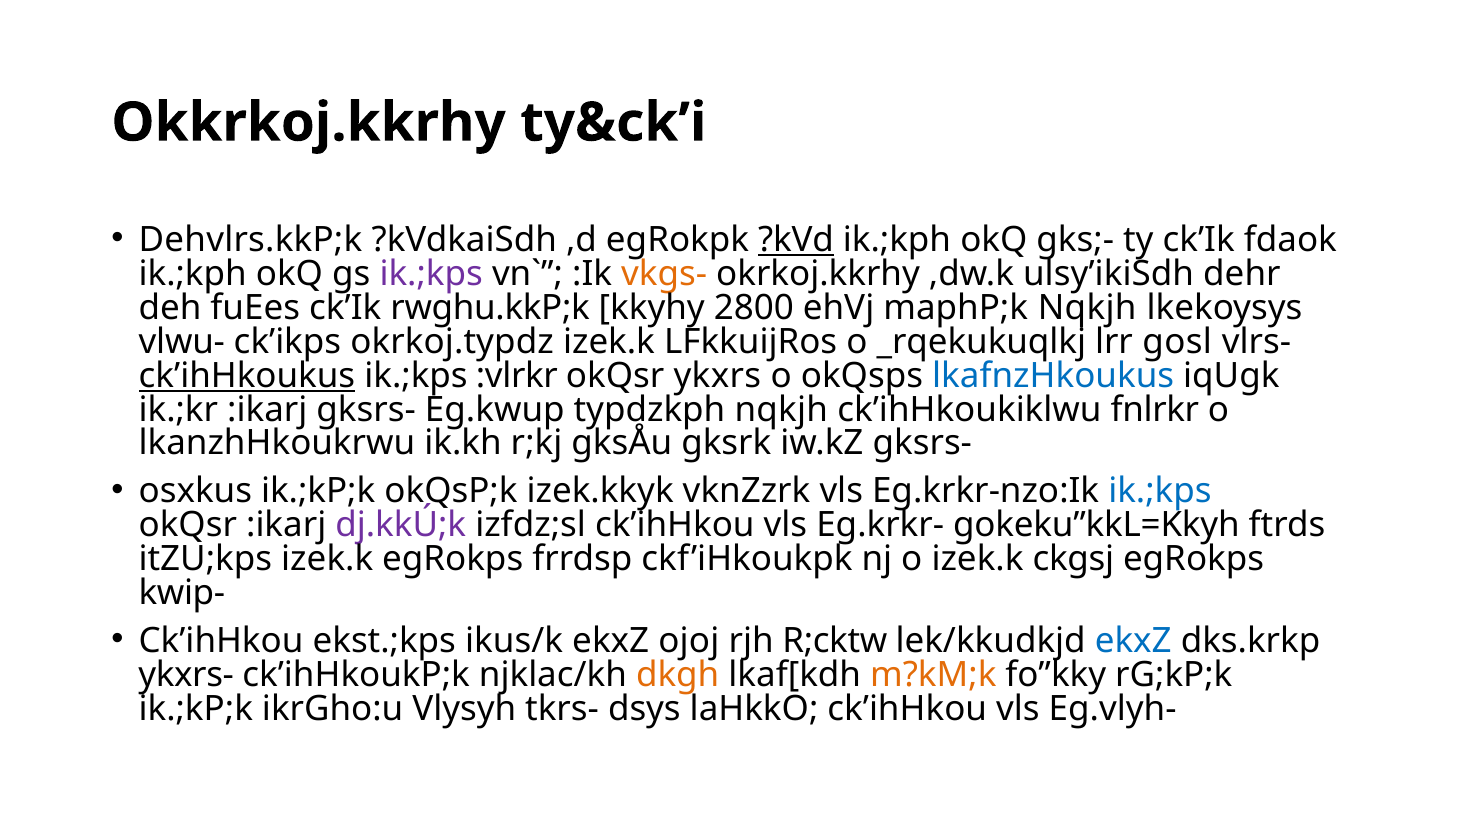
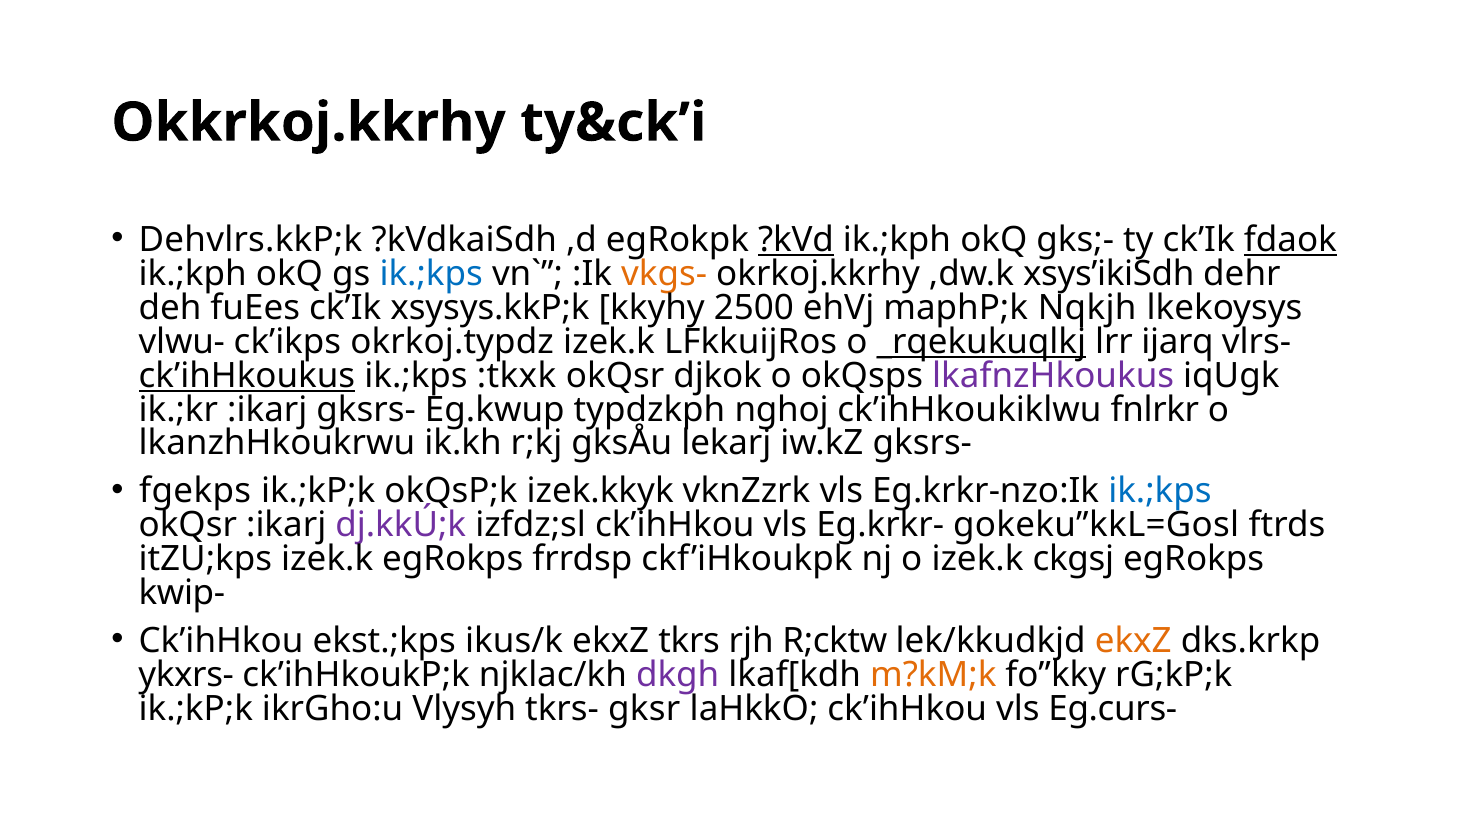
fdaok underline: none -> present
ik.;kps at (431, 274) colour: purple -> blue
ulsy’ikiSdh: ulsy’ikiSdh -> xsys’ikiSdh
rwghu.kkP;k: rwghu.kkP;k -> xsysys.kkP;k
2800: 2800 -> 2500
_rqekukuqlkj underline: none -> present
gosl: gosl -> ijarq
:vlrkr: :vlrkr -> :tkxk
ykxrs: ykxrs -> djkok
lkafnzHkoukus colour: blue -> purple
typdzkph nqkjh: nqkjh -> nghoj
gksrk: gksrk -> lekarj
osxkus: osxkus -> fgekps
gokeku”kkL=Kkyh: gokeku”kkL=Kkyh -> gokeku”kkL=Gosl
ojoj: ojoj -> tkrs
ekxZ at (1133, 641) colour: blue -> orange
dkgh colour: orange -> purple
dsys: dsys -> gksr
Eg.vlyh-: Eg.vlyh- -> Eg.curs-
